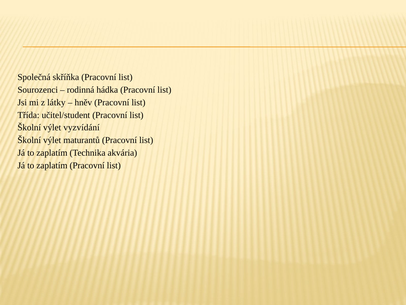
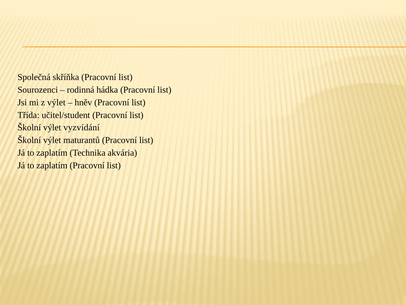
z látky: látky -> výlet
